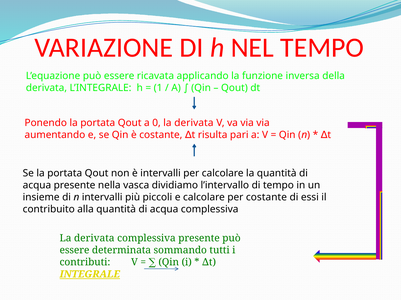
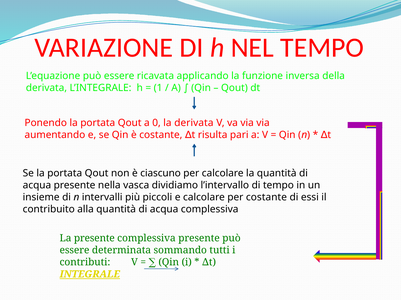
è intervalli: intervalli -> ciascuno
derivata at (94, 239): derivata -> presente
